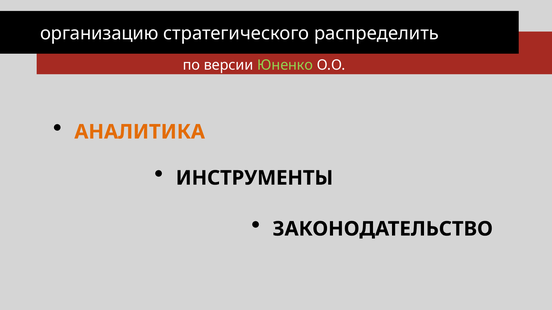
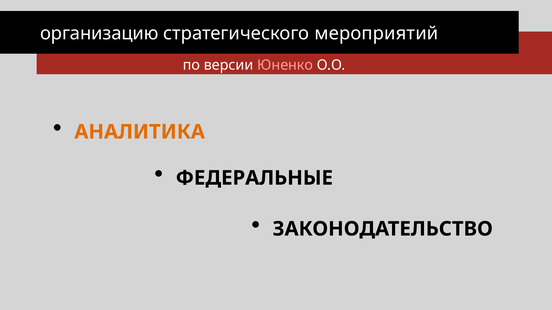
распределить: распределить -> мероприятий
Юненко colour: light green -> pink
ИНСТРУМЕНТЫ: ИНСТРУМЕНТЫ -> ФЕДЕРАЛЬНЫЕ
